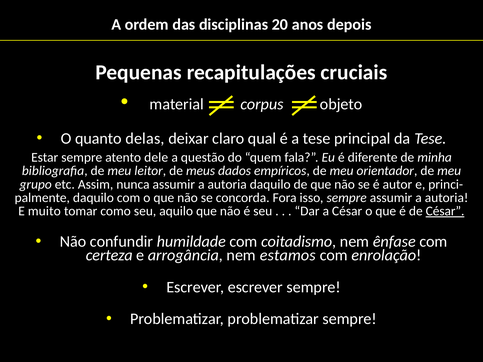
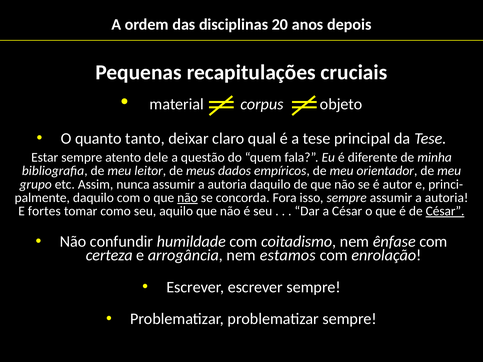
delas: delas -> tanto
não at (188, 198) underline: none -> present
muito: muito -> fortes
